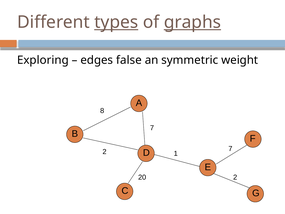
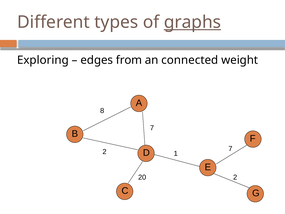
types underline: present -> none
false: false -> from
symmetric: symmetric -> connected
